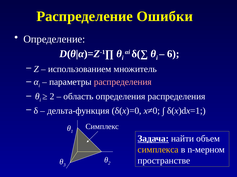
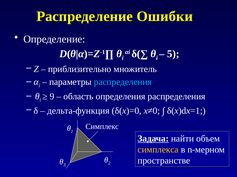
6: 6 -> 5
использованием: использованием -> приблизительно
распределения at (123, 82) colour: pink -> light blue
2 at (52, 97): 2 -> 9
